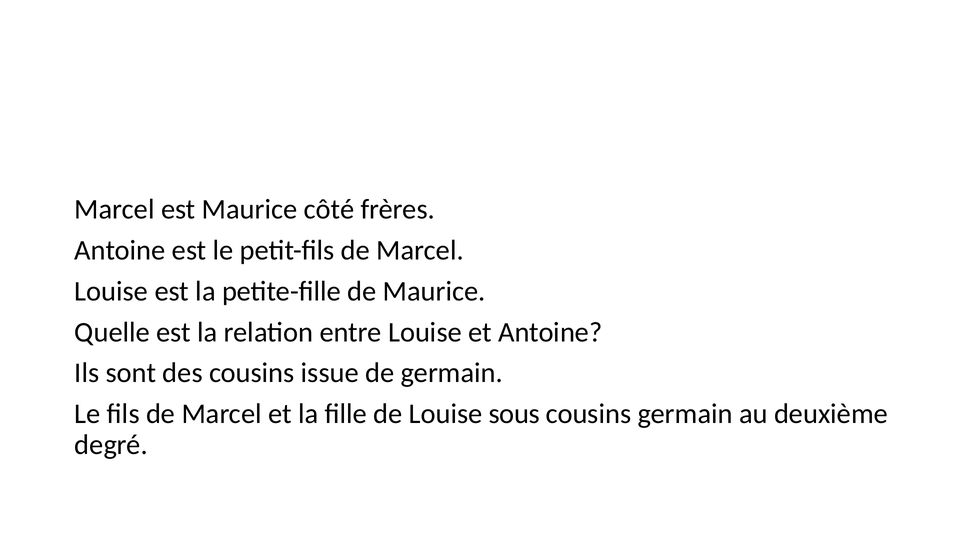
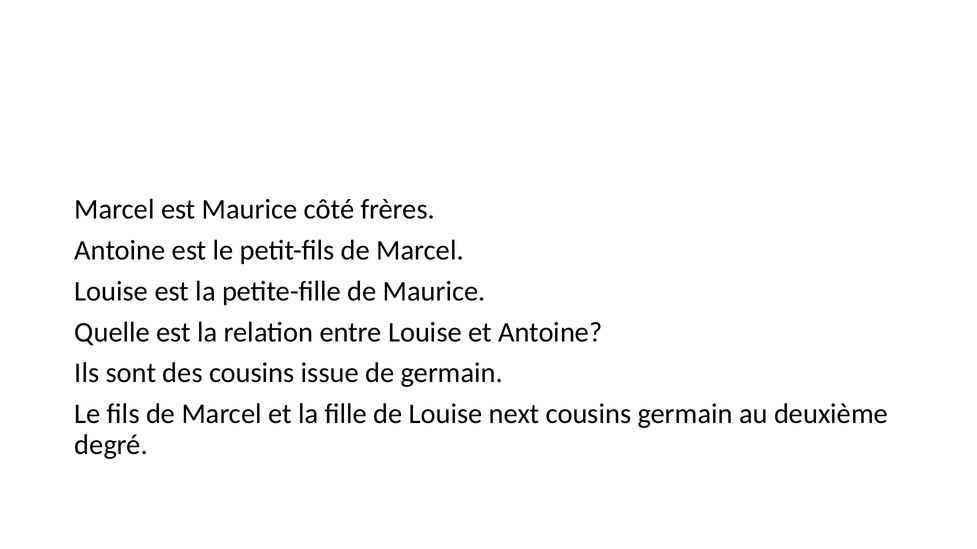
sous: sous -> next
